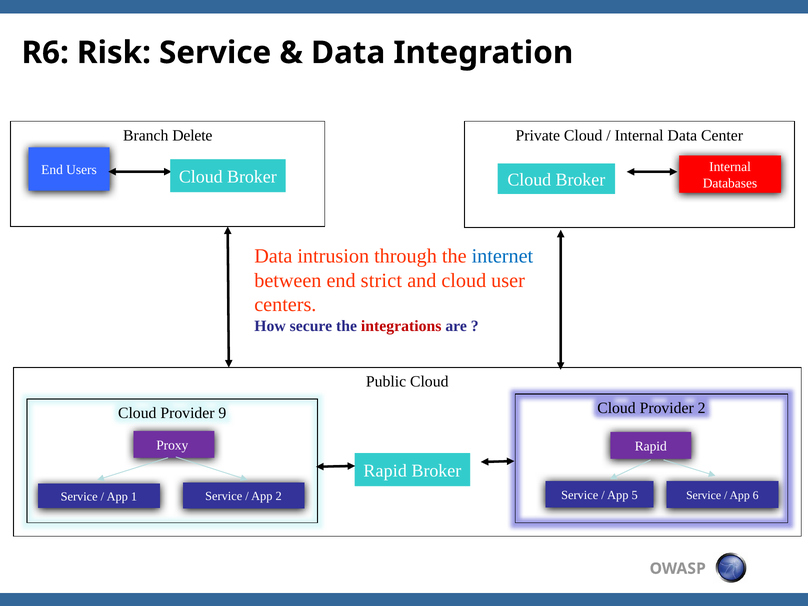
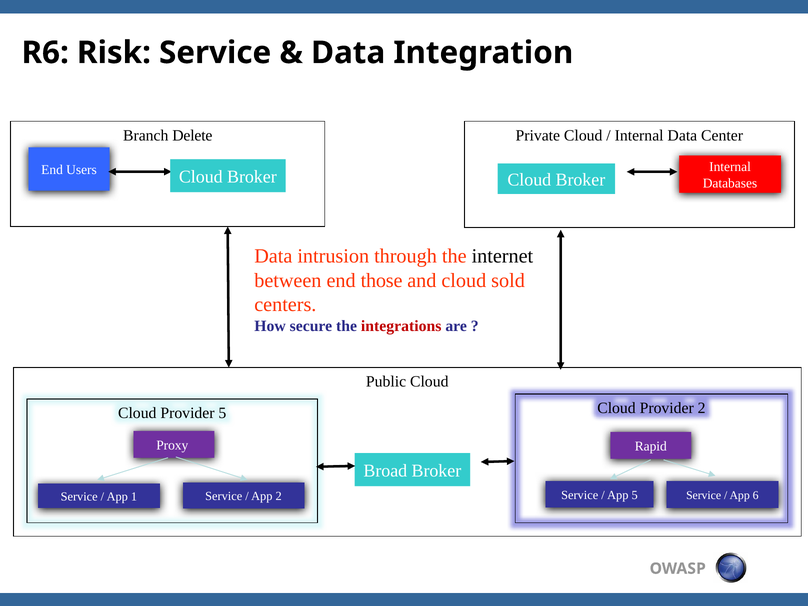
internet colour: blue -> black
strict: strict -> those
user: user -> sold
Provider 9: 9 -> 5
Rapid at (385, 471): Rapid -> Broad
